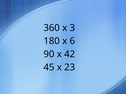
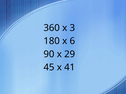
42: 42 -> 29
23: 23 -> 41
